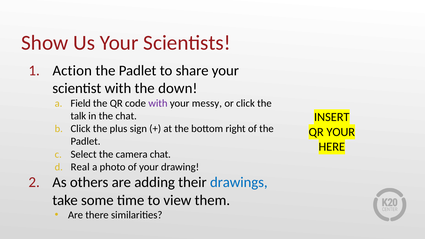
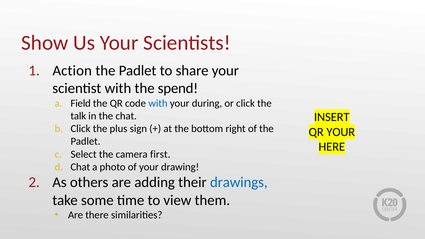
down: down -> spend
with at (158, 103) colour: purple -> blue
messy: messy -> during
camera chat: chat -> first
Real at (80, 167): Real -> Chat
